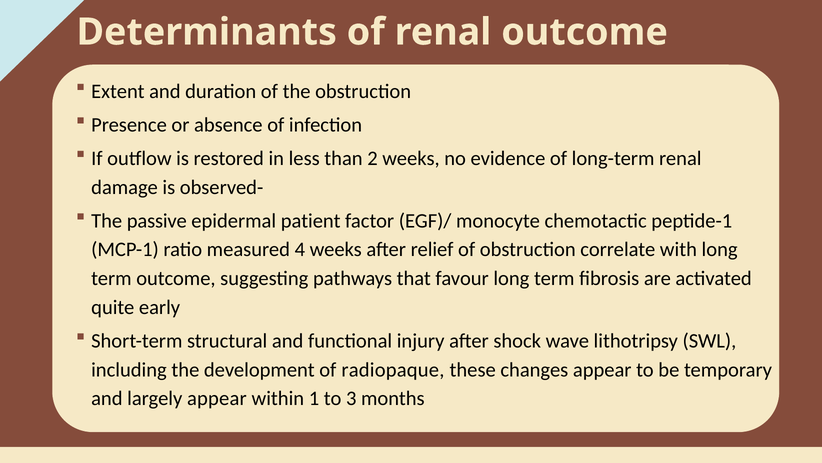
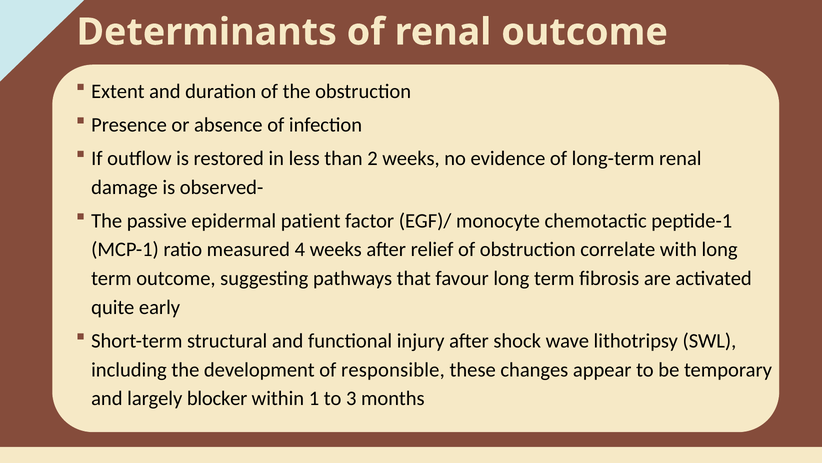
radiopaque: radiopaque -> responsible
largely appear: appear -> blocker
